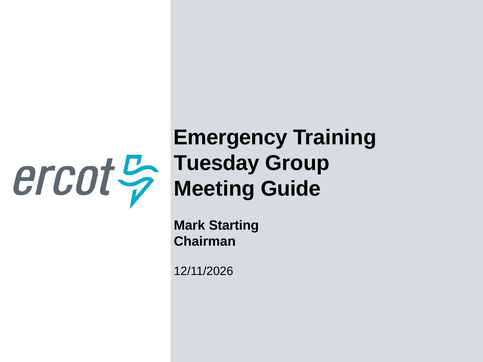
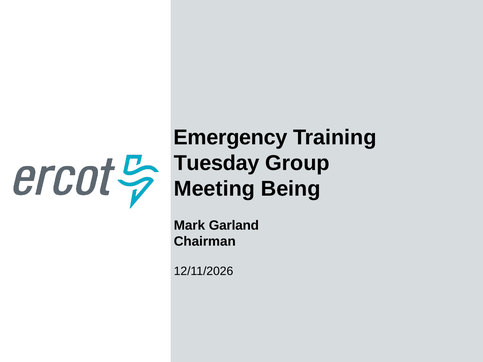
Guide: Guide -> Being
Starting: Starting -> Garland
